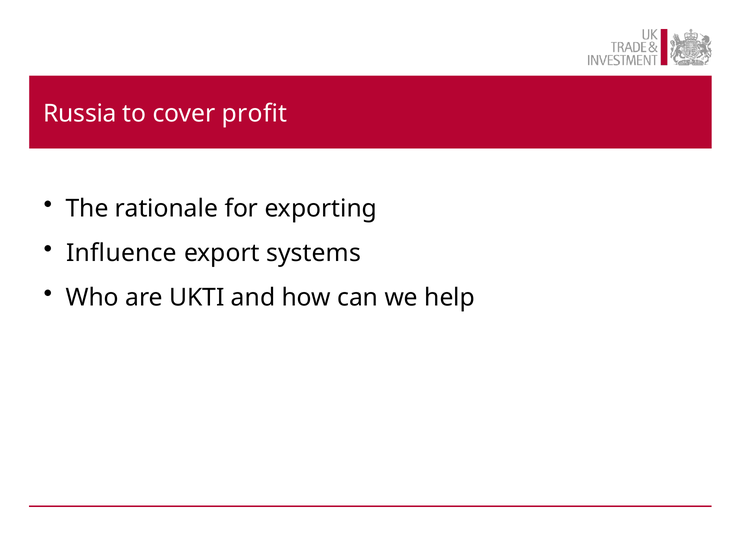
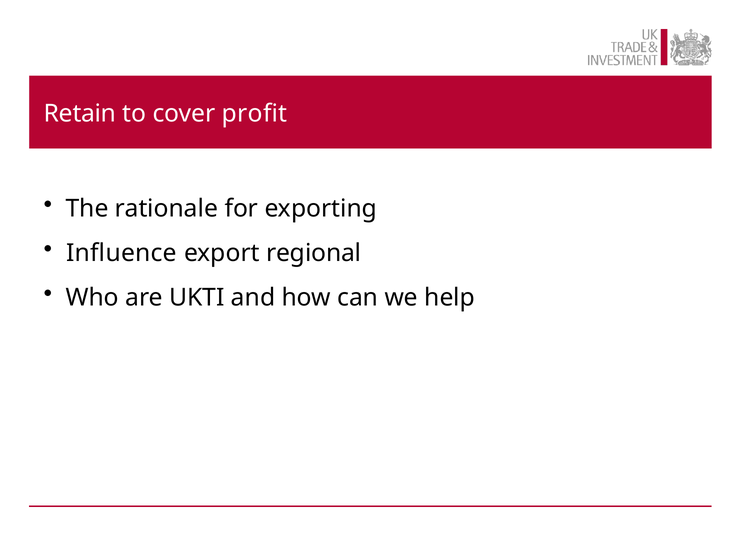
Russia: Russia -> Retain
systems: systems -> regional
